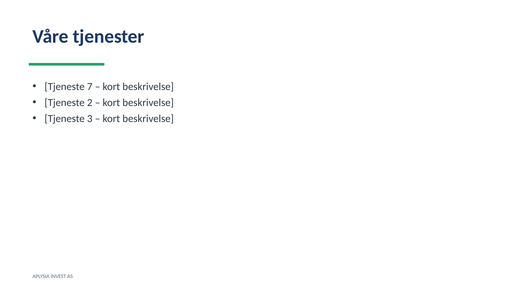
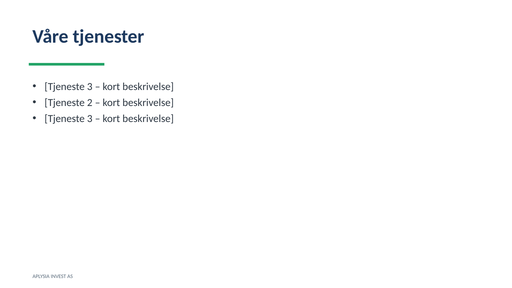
7 at (90, 87): 7 -> 3
